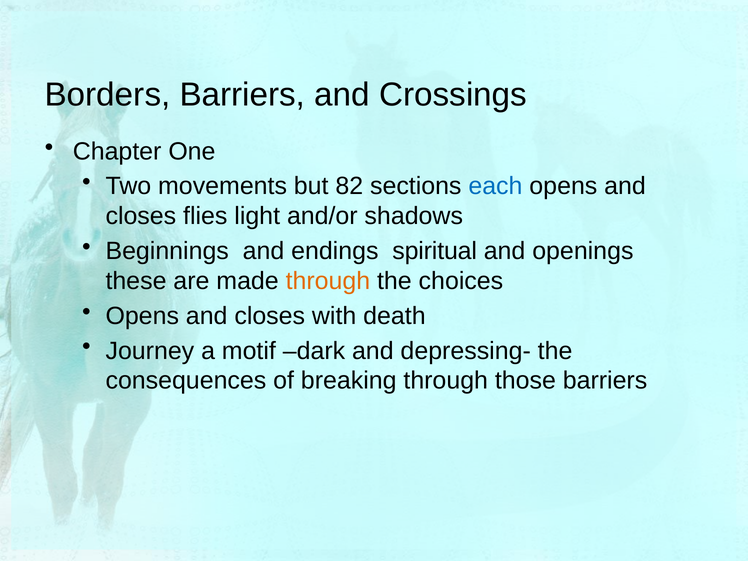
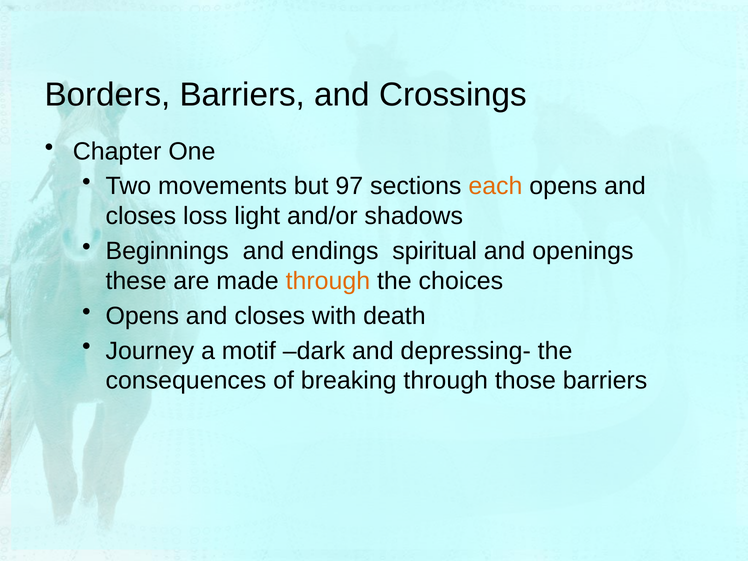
82: 82 -> 97
each colour: blue -> orange
flies: flies -> loss
